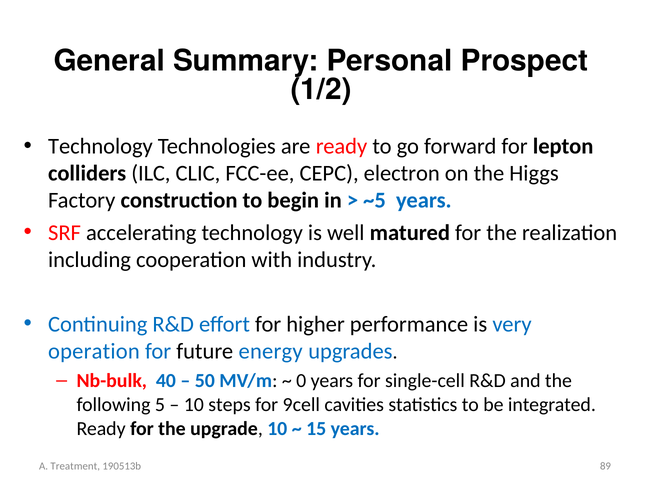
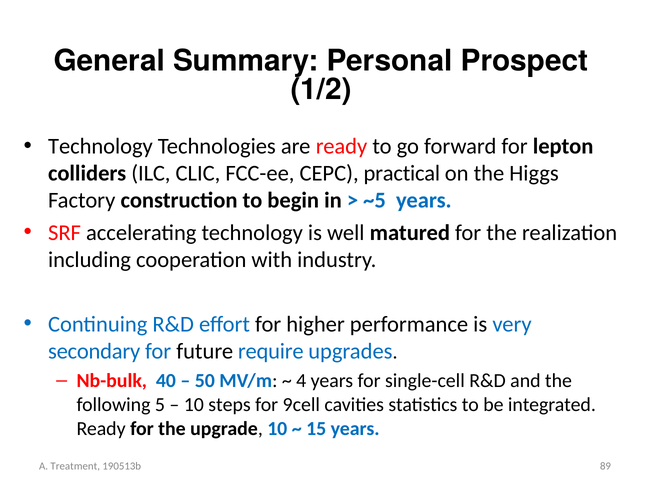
electron: electron -> practical
operation: operation -> secondary
energy: energy -> require
0: 0 -> 4
